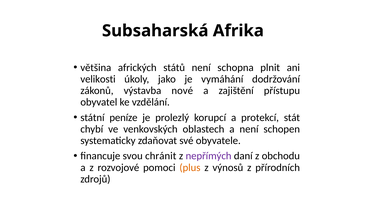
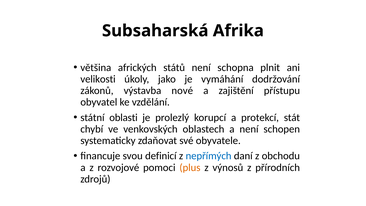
peníze: peníze -> oblasti
chránit: chránit -> definicí
nepřímých colour: purple -> blue
